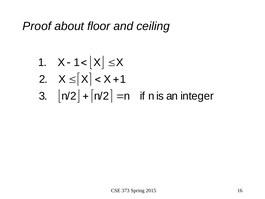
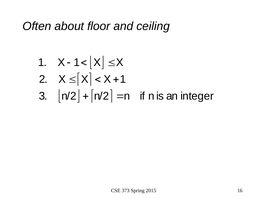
Proof: Proof -> Often
